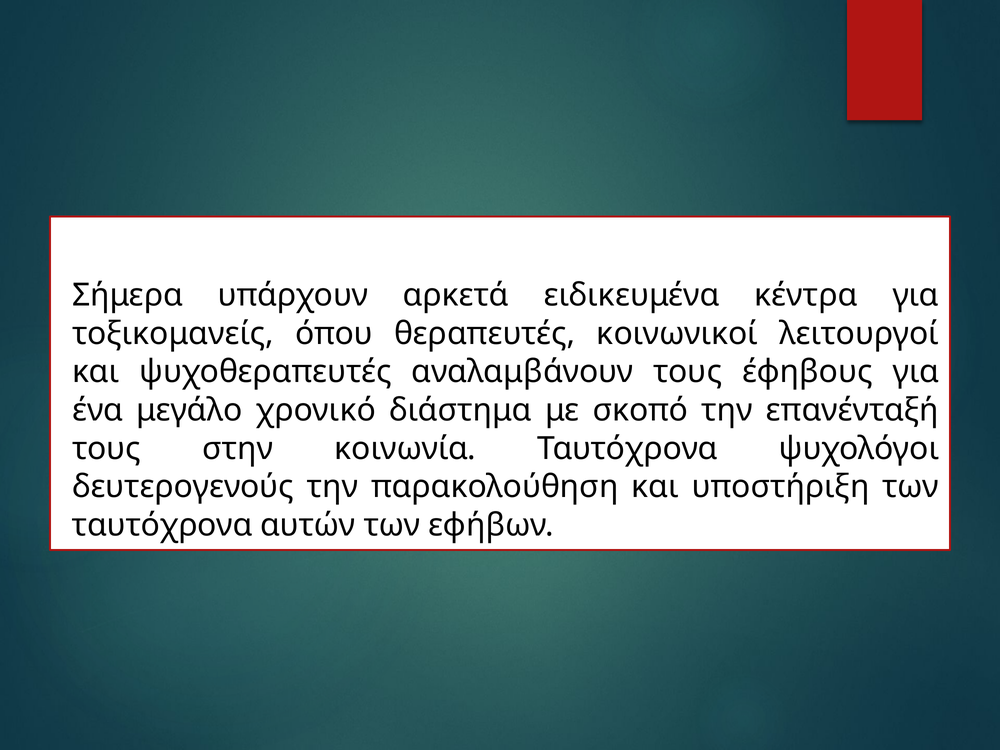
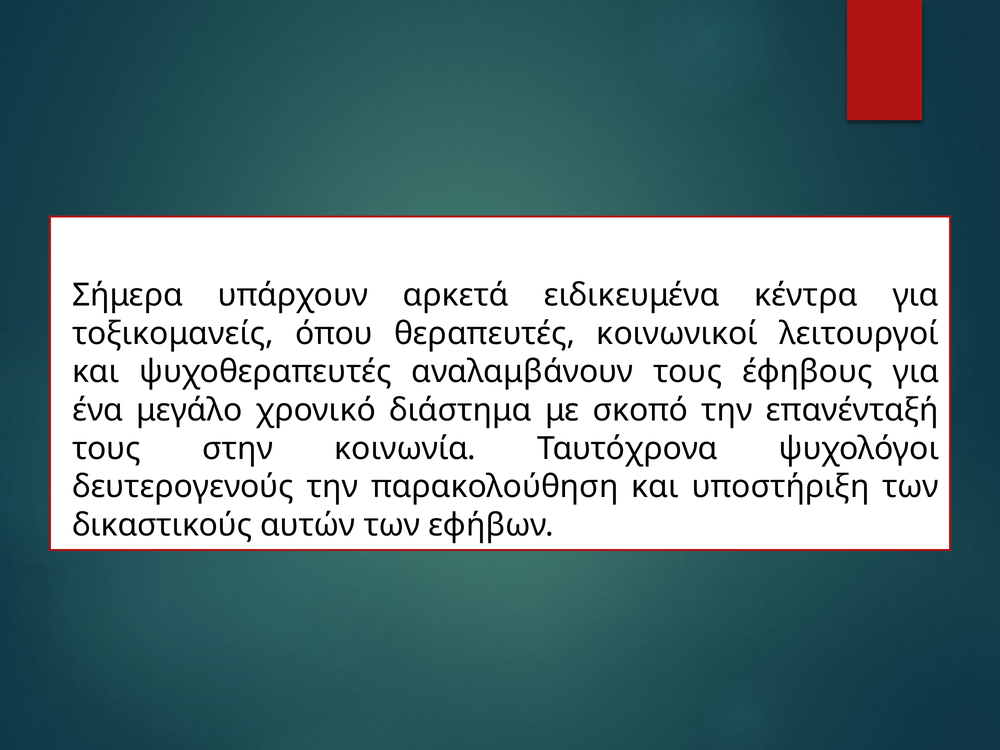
ταυτόχρονα at (162, 525): ταυτόχρονα -> δικαστικούς
